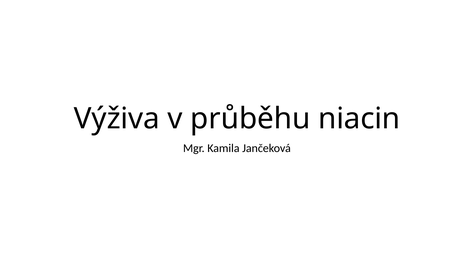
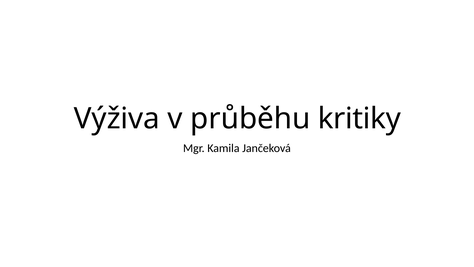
niacin: niacin -> kritiky
